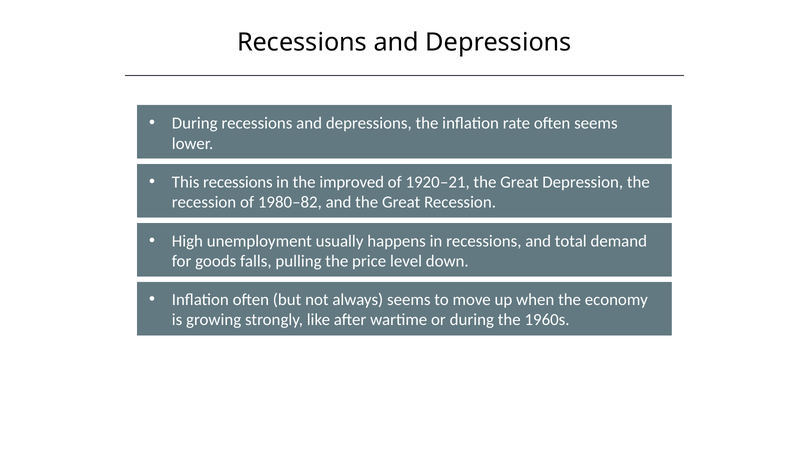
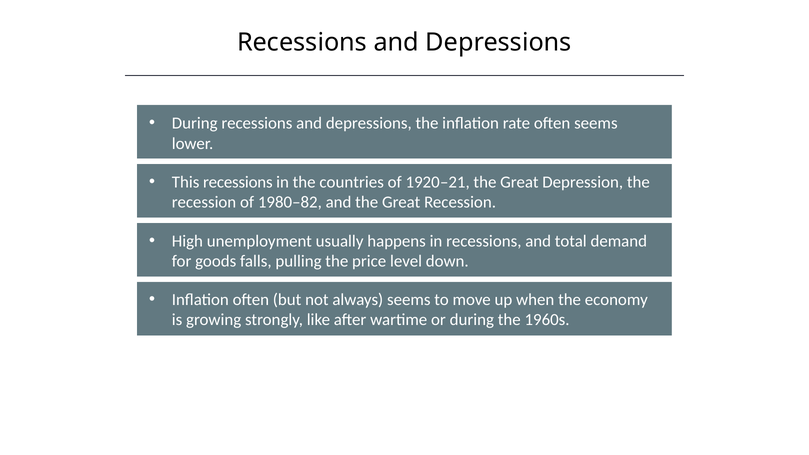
improved: improved -> countries
